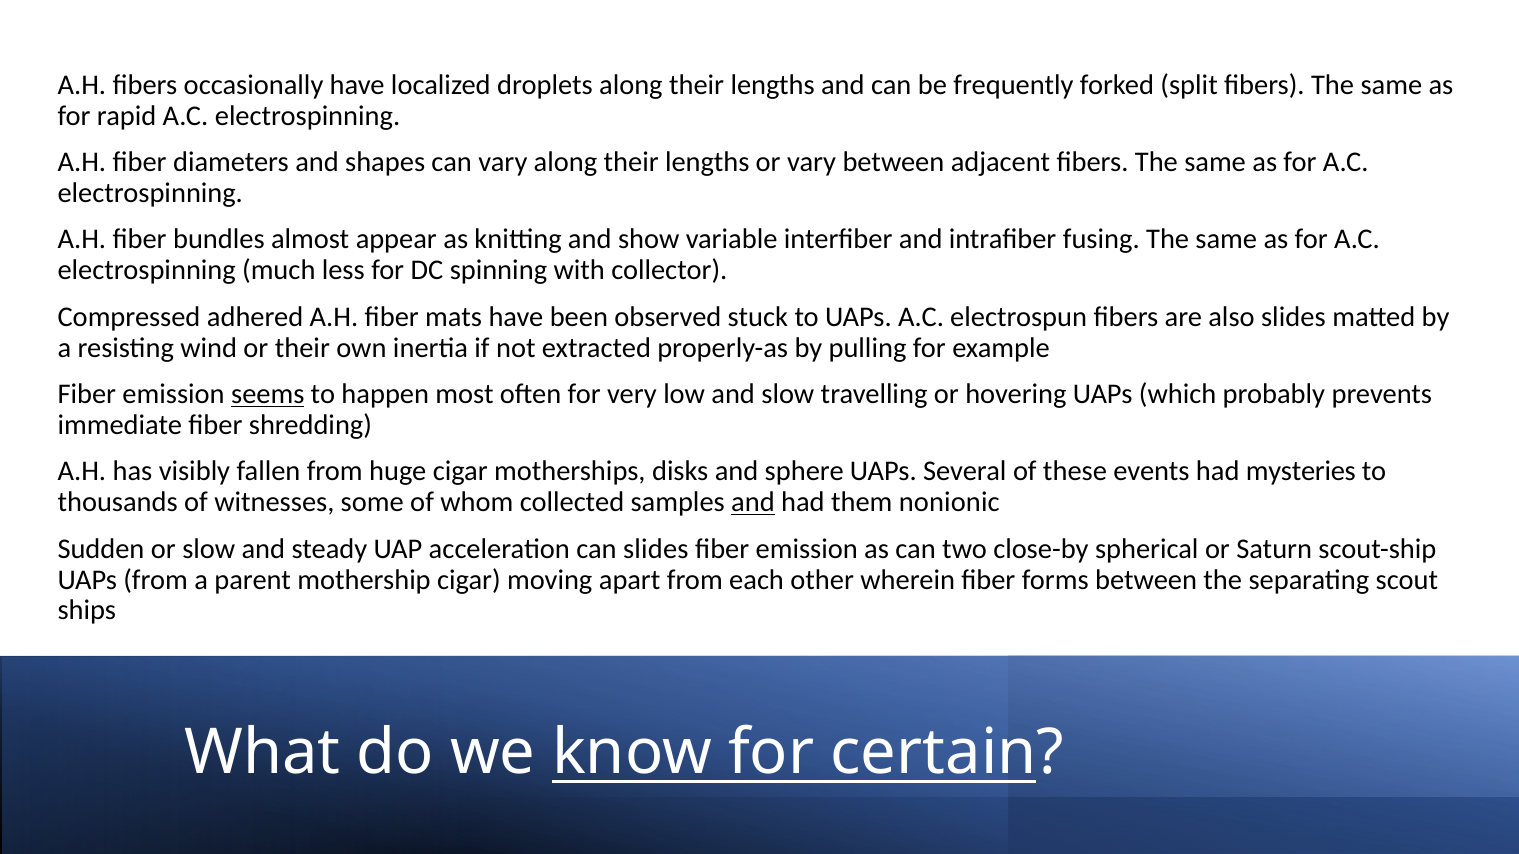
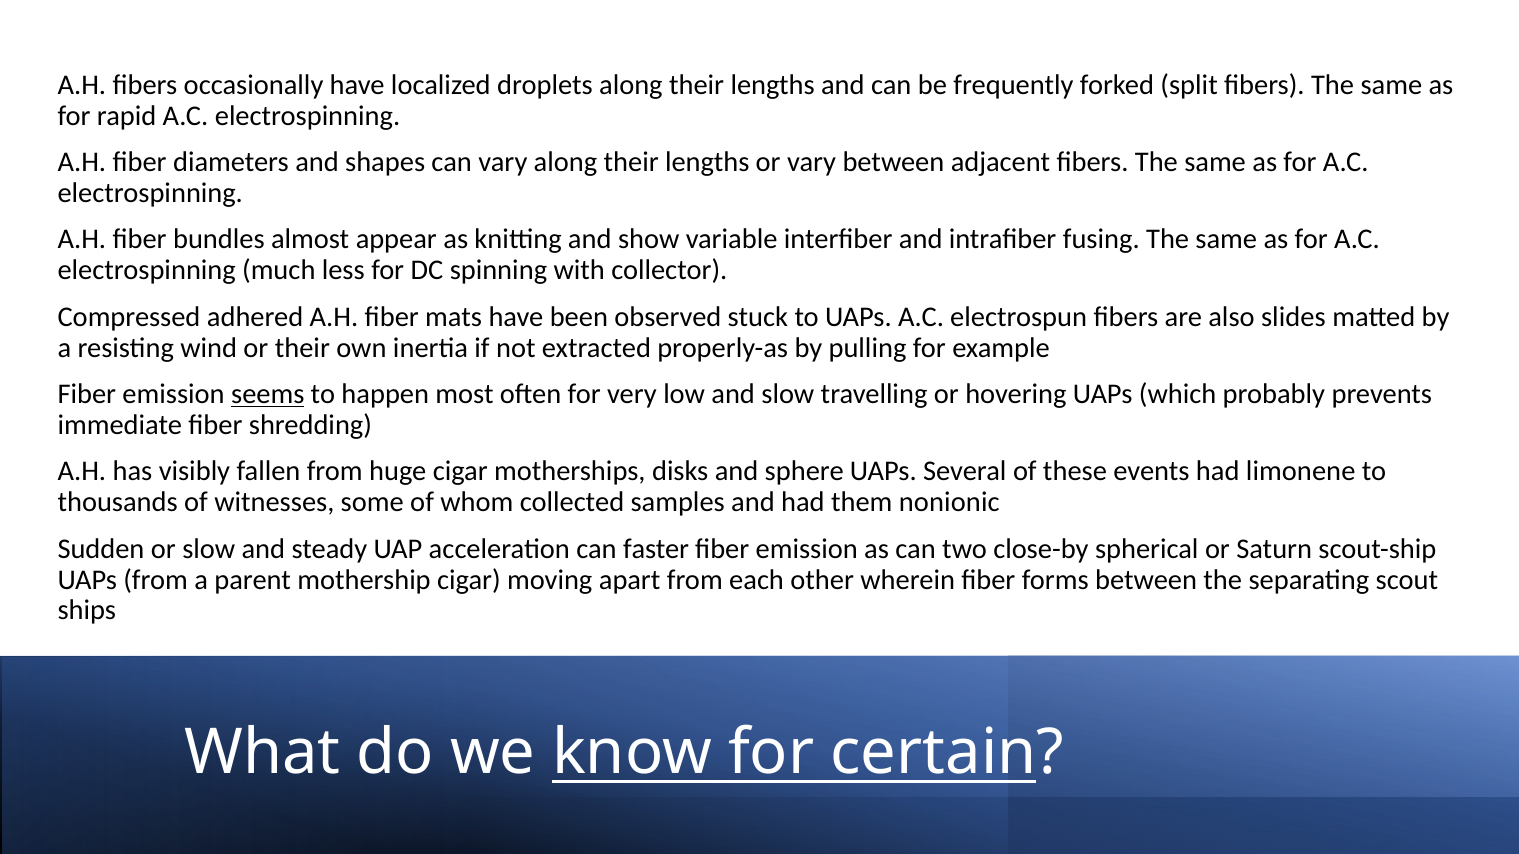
mysteries: mysteries -> limonene
and at (753, 503) underline: present -> none
can slides: slides -> faster
